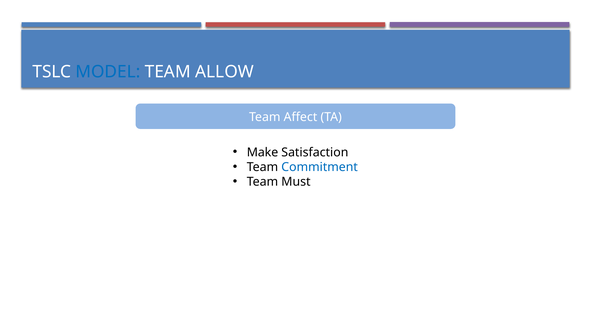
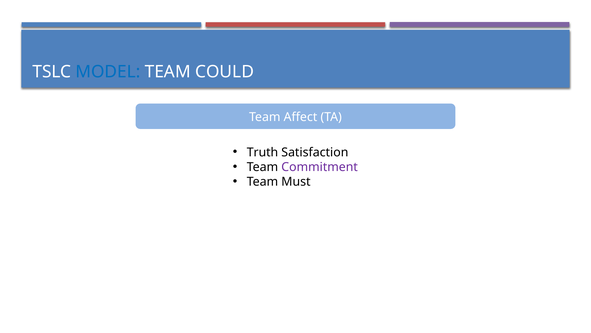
ALLOW: ALLOW -> COULD
Make: Make -> Truth
Commitment colour: blue -> purple
